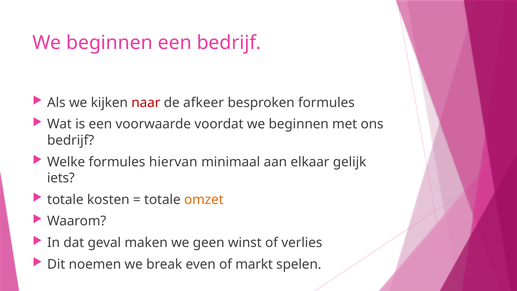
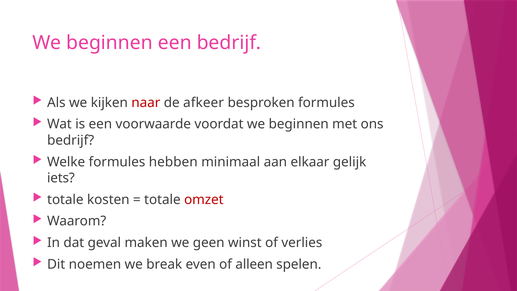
hiervan: hiervan -> hebben
omzet colour: orange -> red
markt: markt -> alleen
